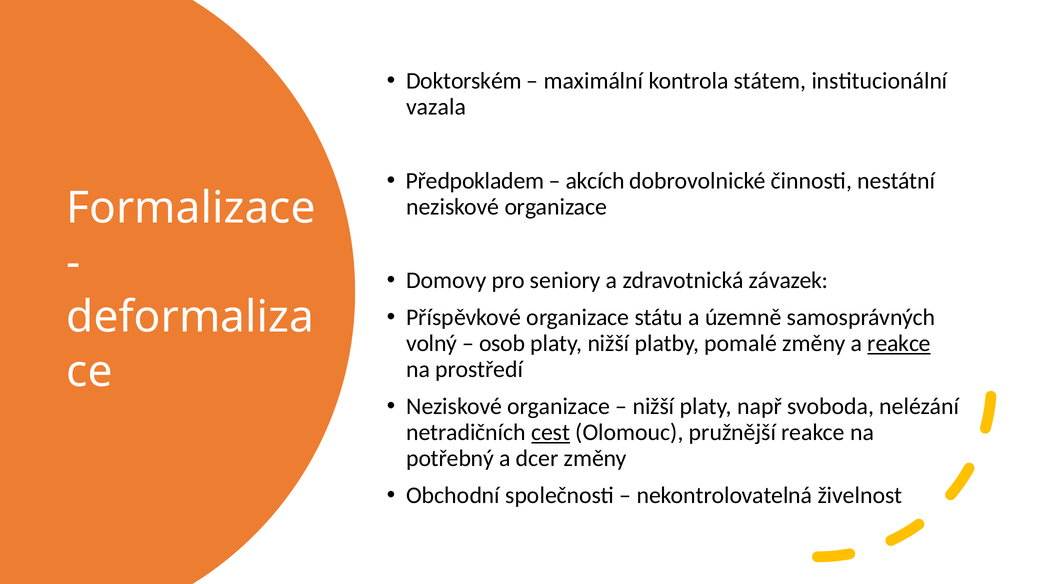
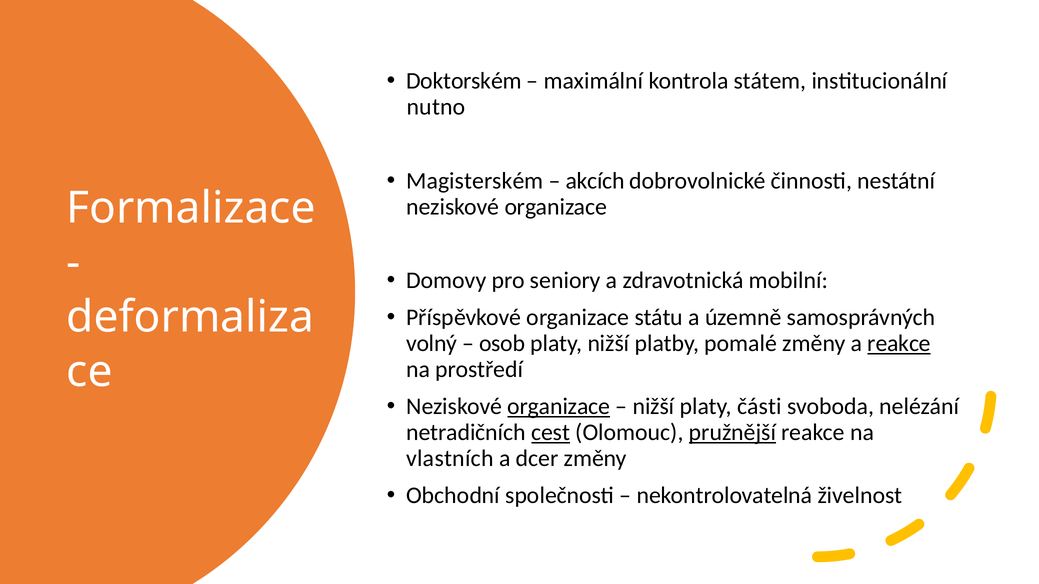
vazala: vazala -> nutno
Předpokladem: Předpokladem -> Magisterském
závazek: závazek -> mobilní
organizace at (559, 407) underline: none -> present
např: např -> části
pružnější underline: none -> present
potřebný: potřebný -> vlastních
